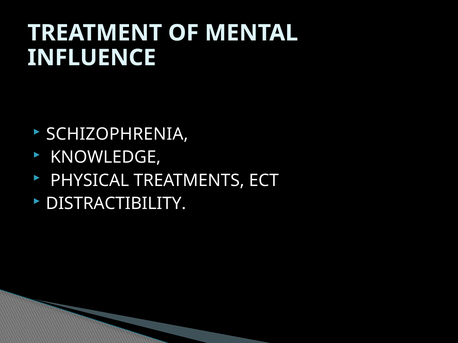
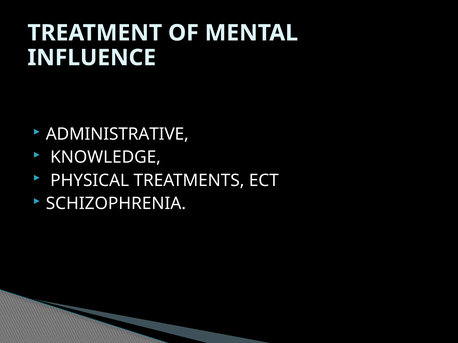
SCHIZOPHRENIA: SCHIZOPHRENIA -> ADMINISTRATIVE
DISTRACTIBILITY: DISTRACTIBILITY -> SCHIZOPHRENIA
